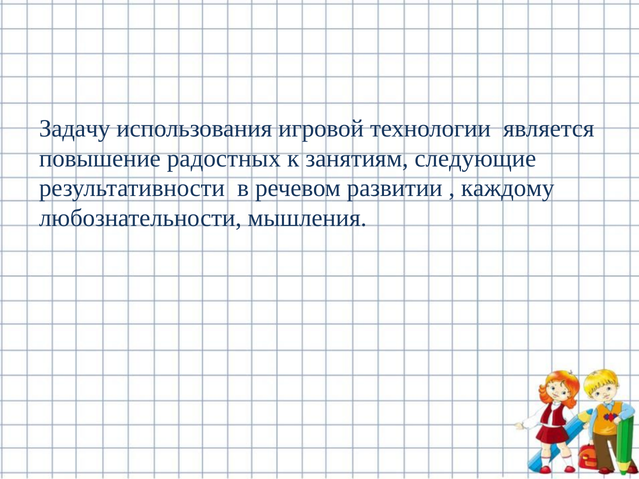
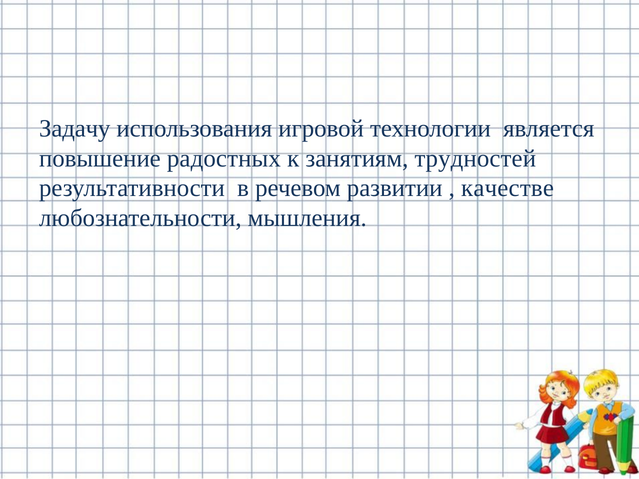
следующие: следующие -> трудностей
каждому: каждому -> качестве
